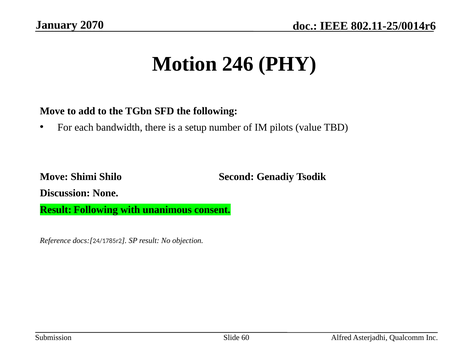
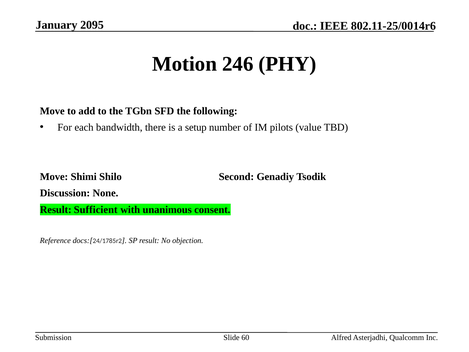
2070: 2070 -> 2095
Result Following: Following -> Sufficient
